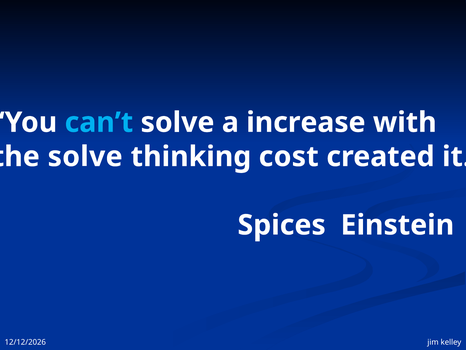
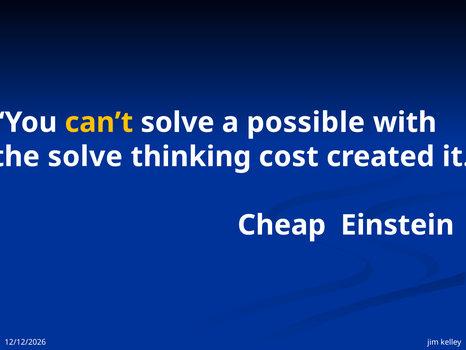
can’t colour: light blue -> yellow
increase: increase -> possible
Spices: Spices -> Cheap
